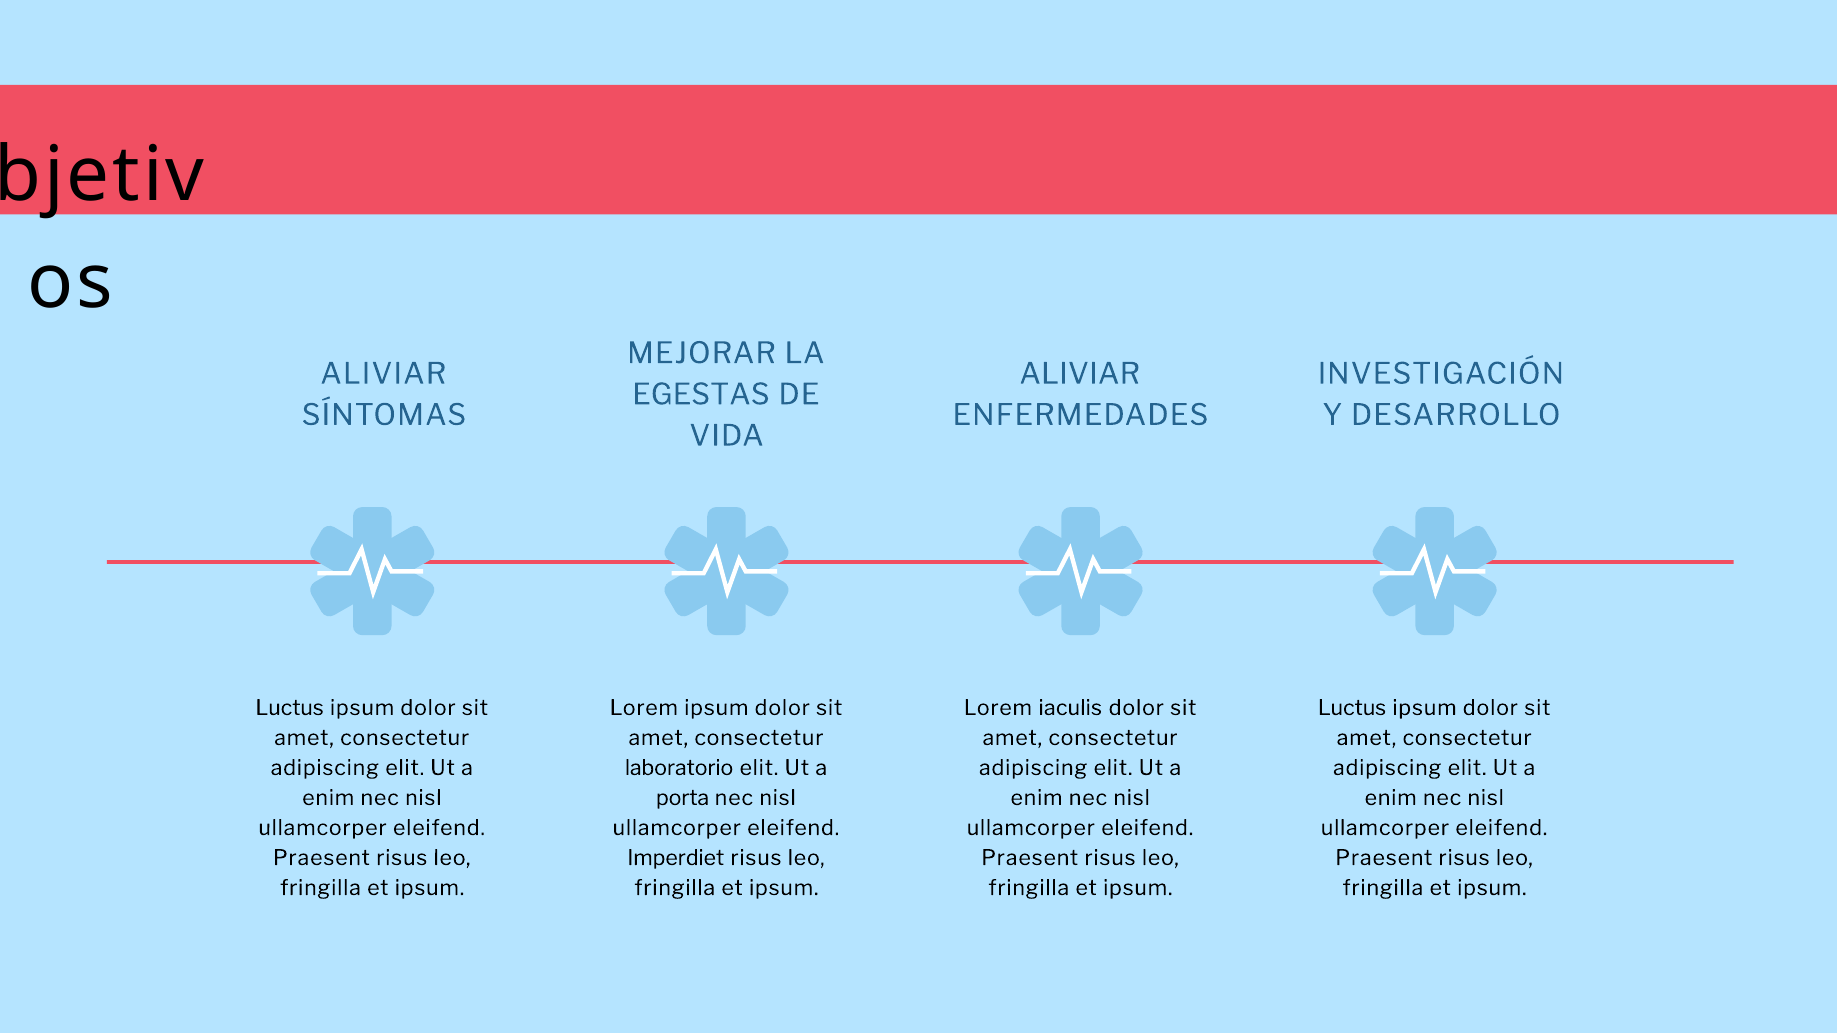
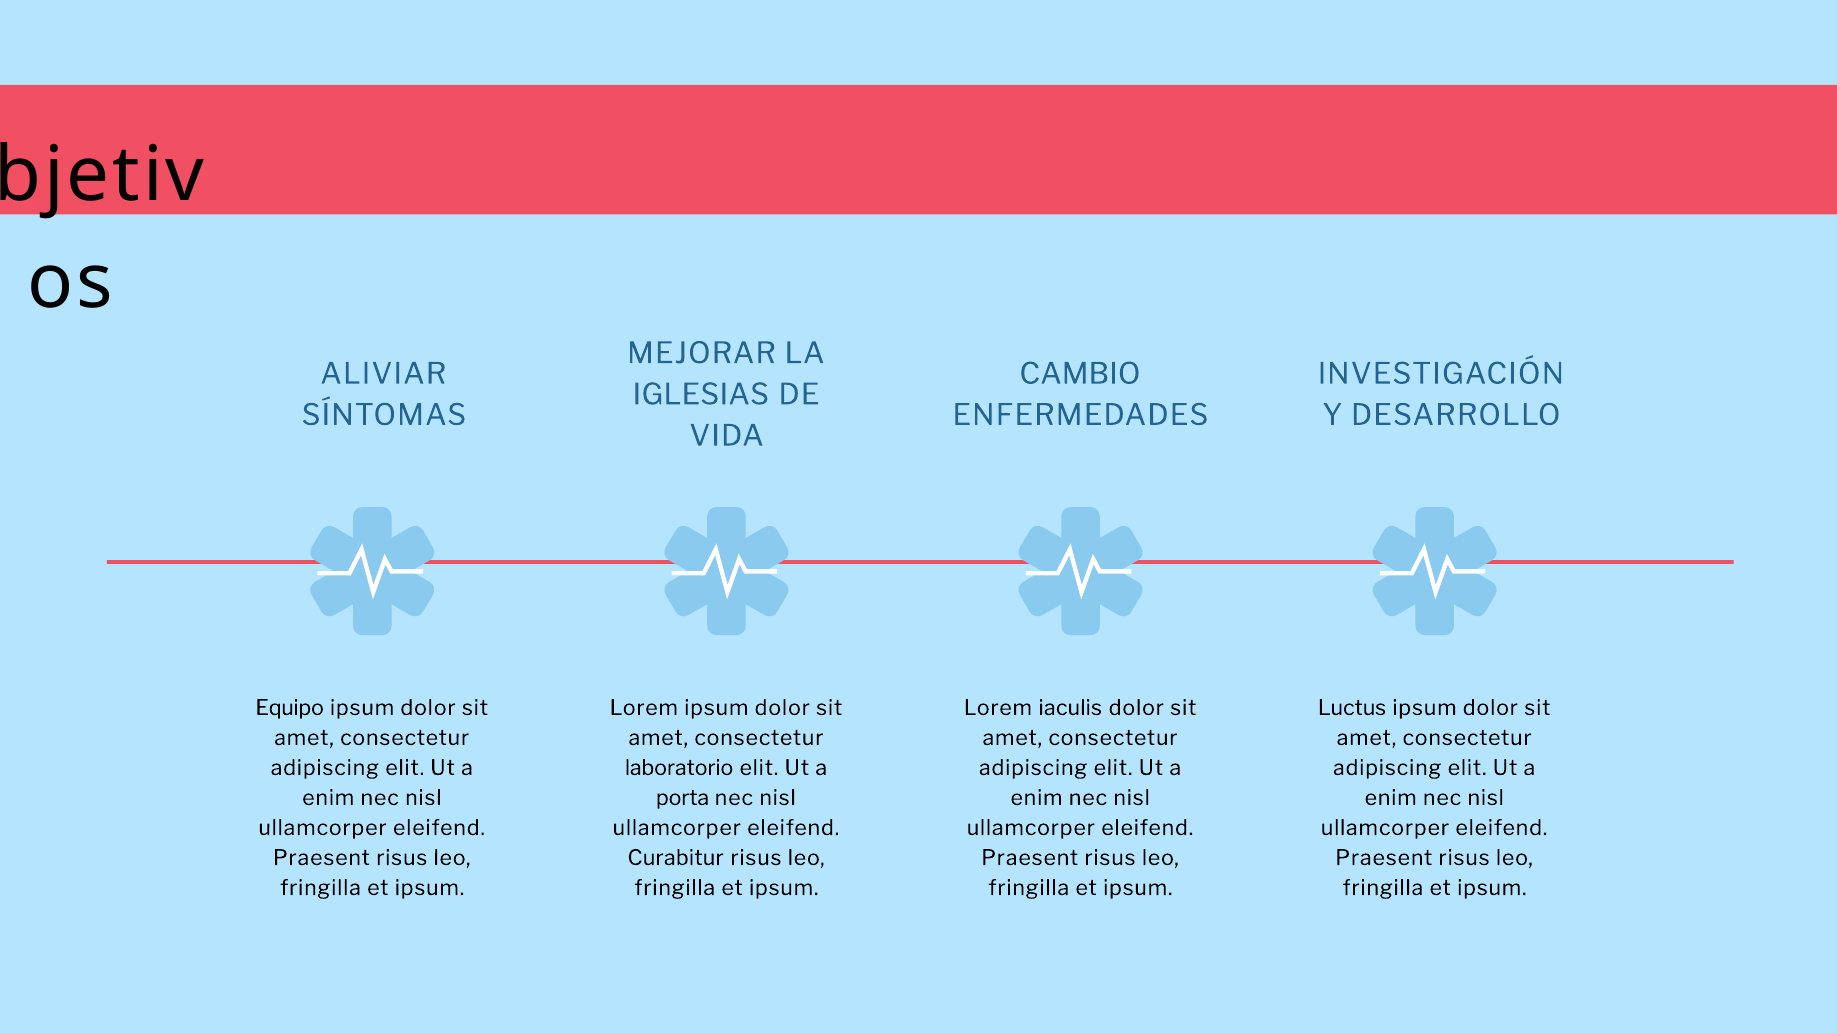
ALIVIAR at (1080, 374): ALIVIAR -> CAMBIO
EGESTAS: EGESTAS -> IGLESIAS
Luctus at (290, 708): Luctus -> Equipo
Imperdiet: Imperdiet -> Curabitur
